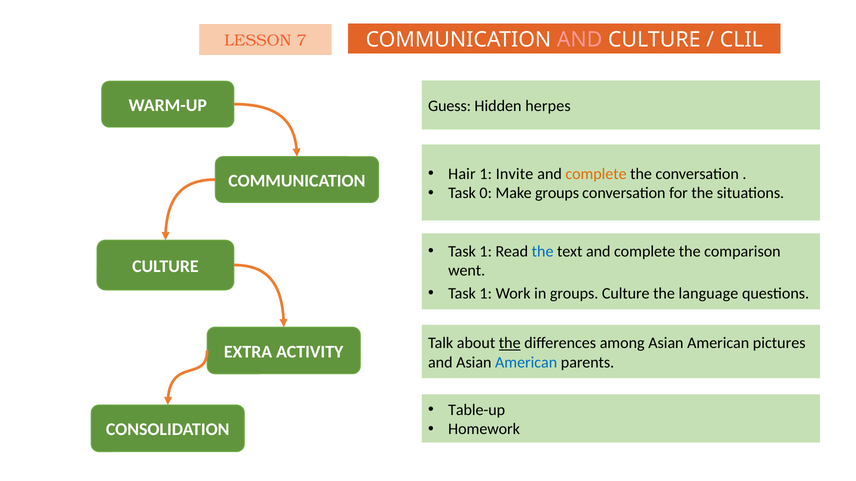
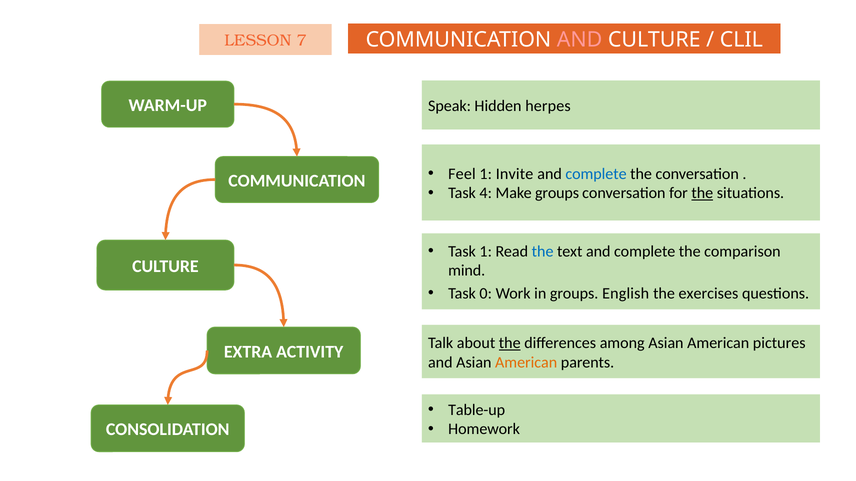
Guess: Guess -> Speak
Hair: Hair -> Feel
complete at (596, 174) colour: orange -> blue
0: 0 -> 4
the at (702, 193) underline: none -> present
went: went -> mind
1 at (486, 294): 1 -> 0
groups Culture: Culture -> English
language: language -> exercises
American at (526, 363) colour: blue -> orange
